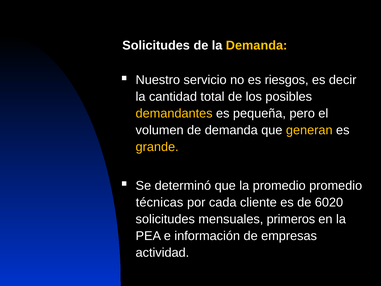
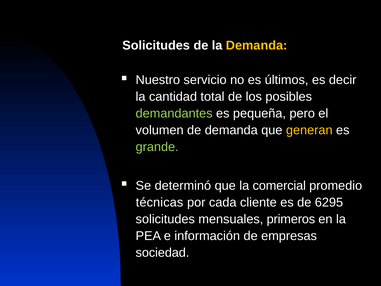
riesgos: riesgos -> últimos
demandantes colour: yellow -> light green
grande colour: yellow -> light green
la promedio: promedio -> comercial
6020: 6020 -> 6295
actividad: actividad -> sociedad
